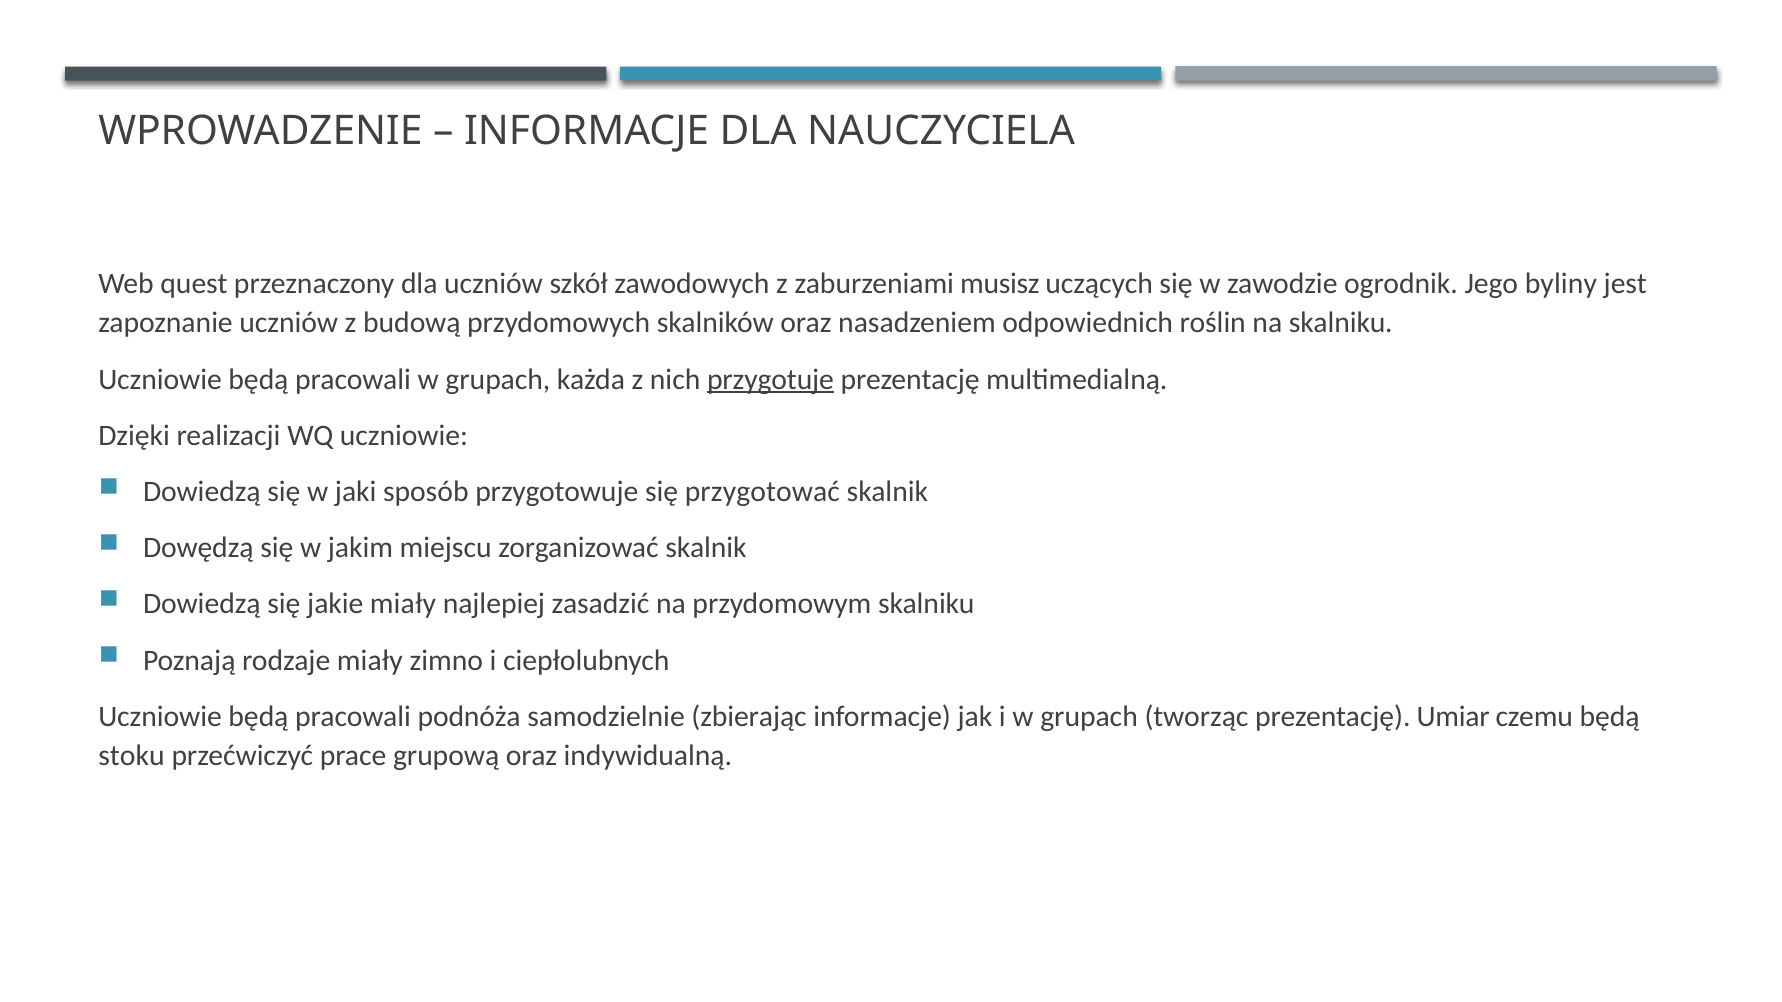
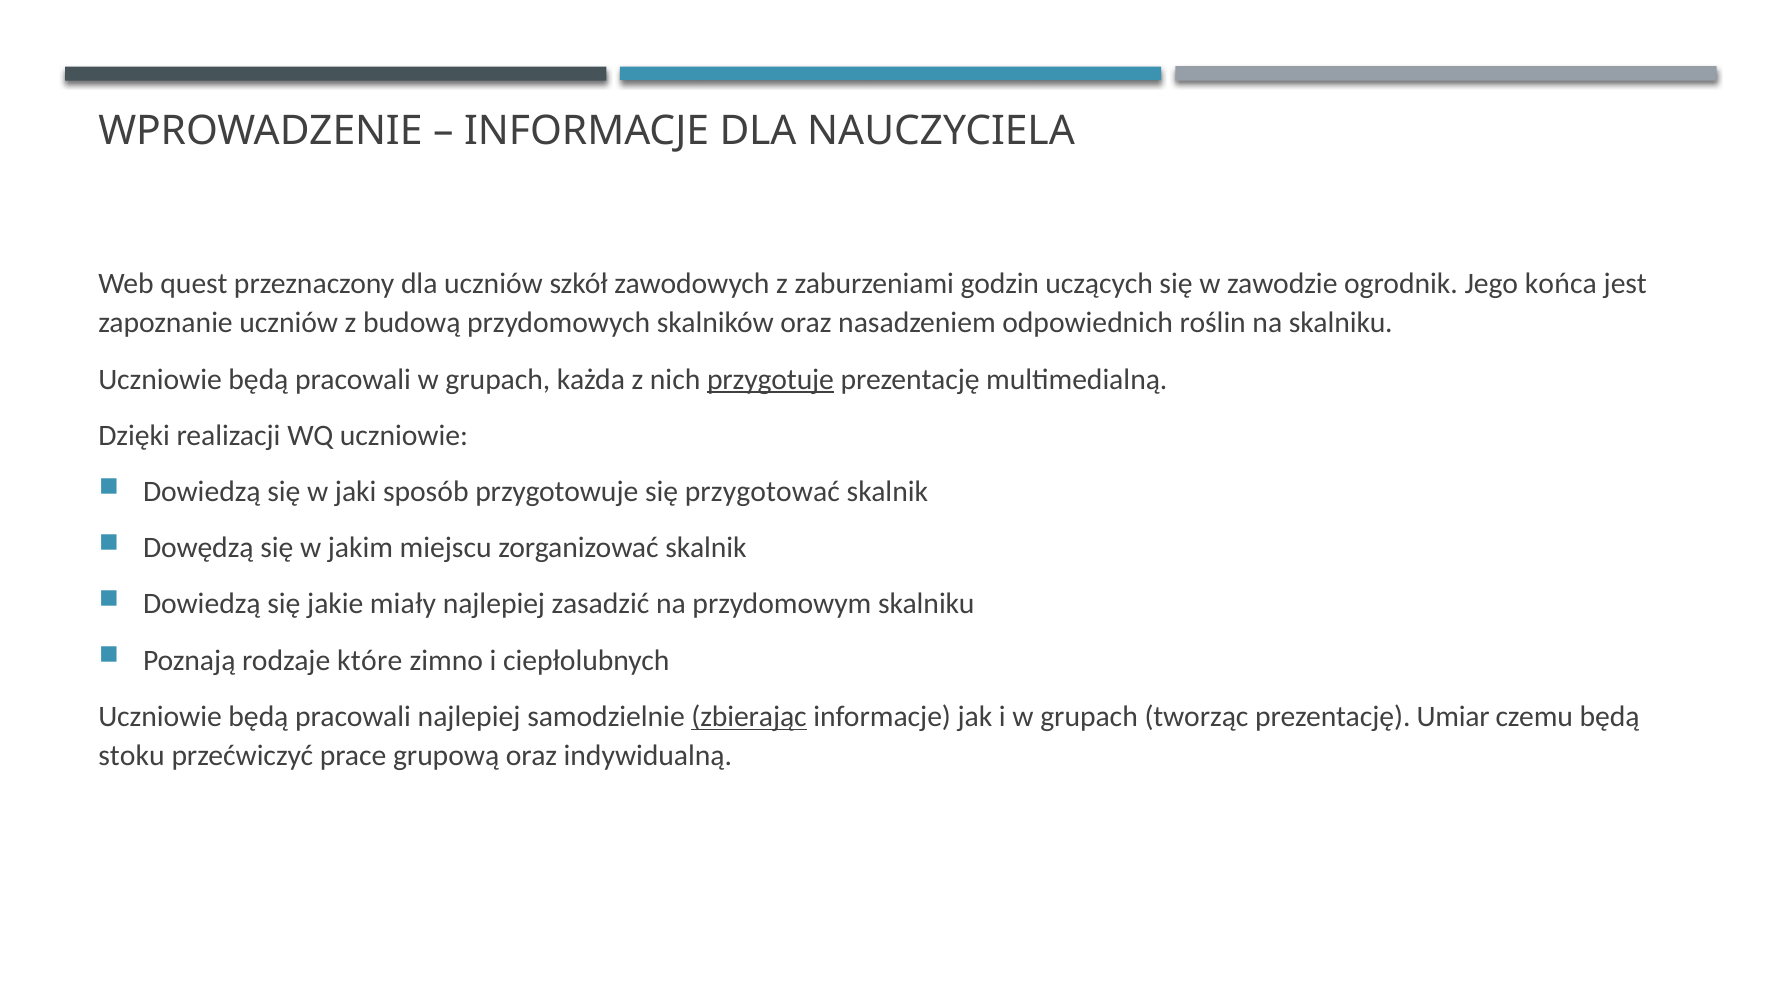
musisz: musisz -> godzin
byliny: byliny -> końca
rodzaje miały: miały -> które
pracowali podnóża: podnóża -> najlepiej
zbierając underline: none -> present
